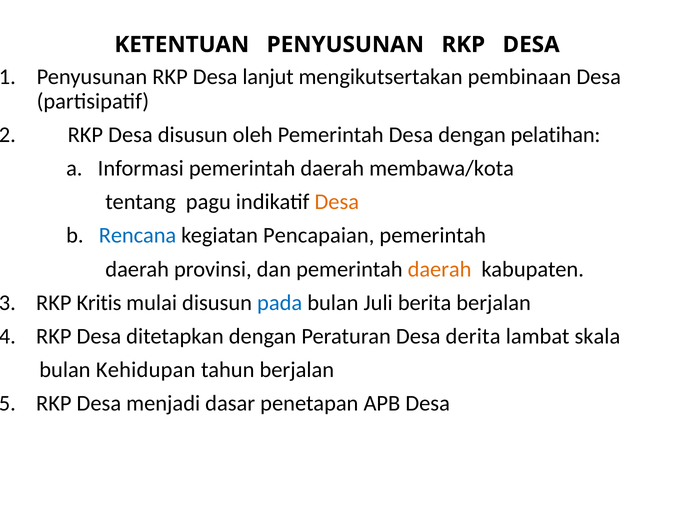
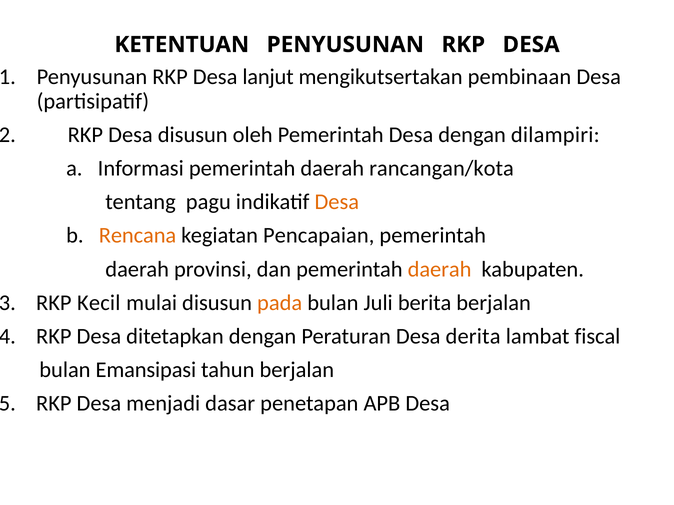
pelatihan: pelatihan -> dilampiri
membawa/kota: membawa/kota -> rancangan/kota
Rencana colour: blue -> orange
Kritis: Kritis -> Kecil
pada colour: blue -> orange
skala: skala -> fiscal
Kehidupan: Kehidupan -> Emansipasi
